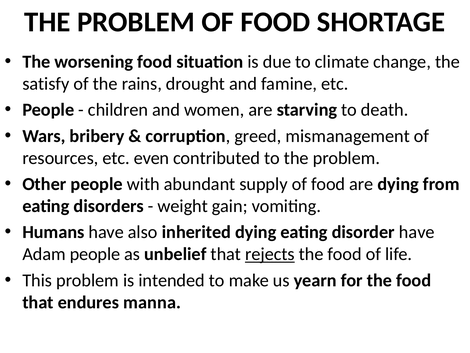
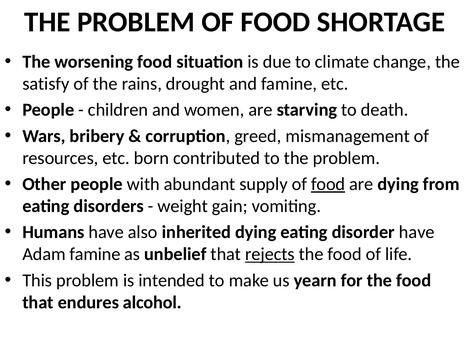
even: even -> born
food at (328, 184) underline: none -> present
Adam people: people -> famine
manna: manna -> alcohol
